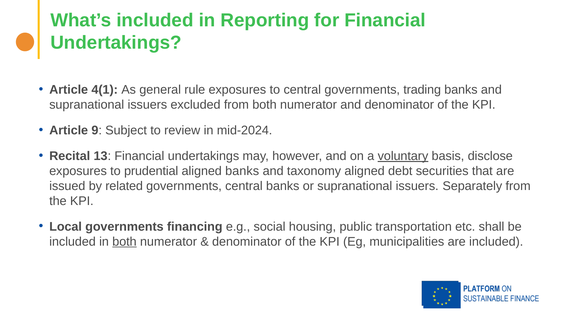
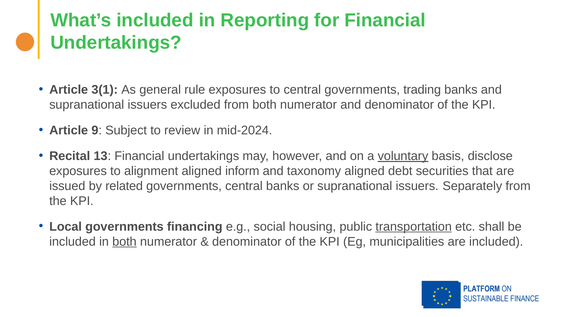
4(1: 4(1 -> 3(1
prudential: prudential -> alignment
aligned banks: banks -> inform
transportation underline: none -> present
